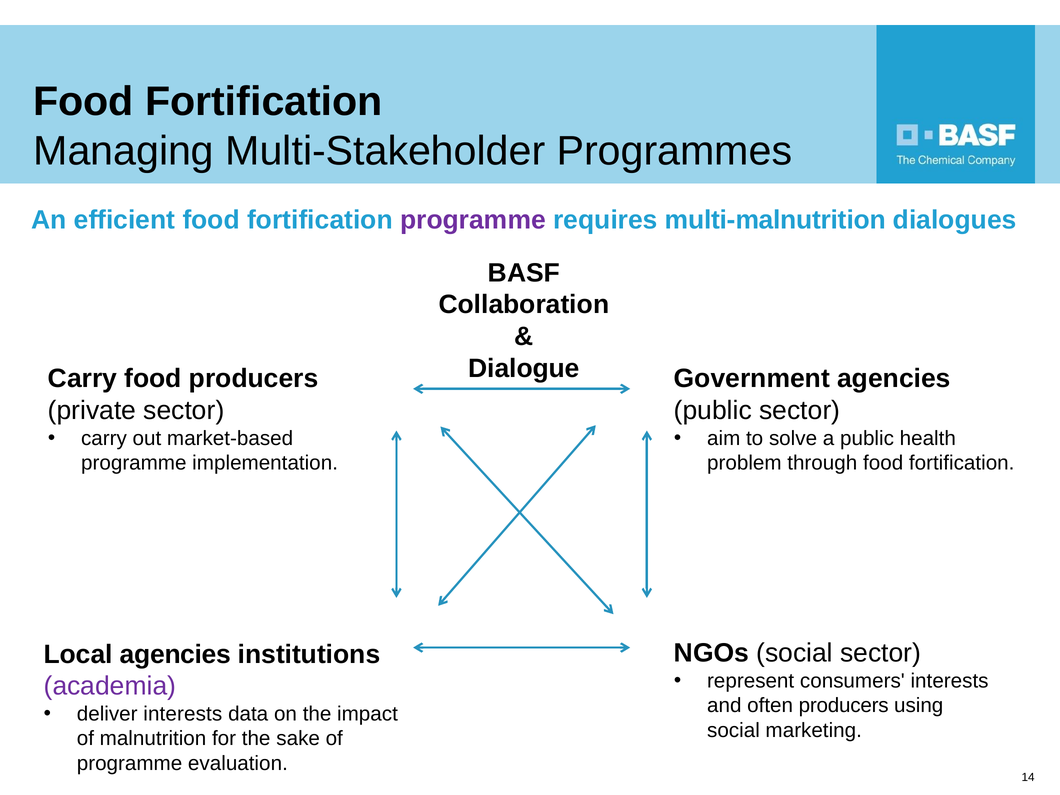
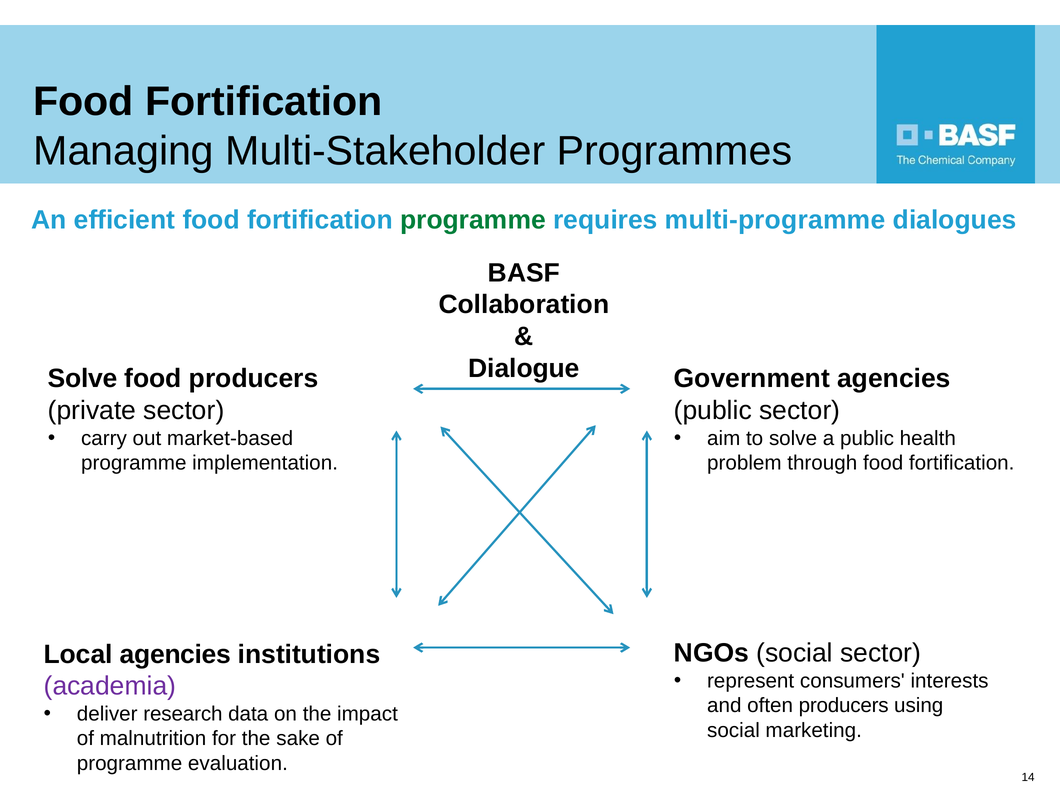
programme at (473, 220) colour: purple -> green
multi-malnutrition: multi-malnutrition -> multi-programme
Carry at (83, 379): Carry -> Solve
deliver interests: interests -> research
